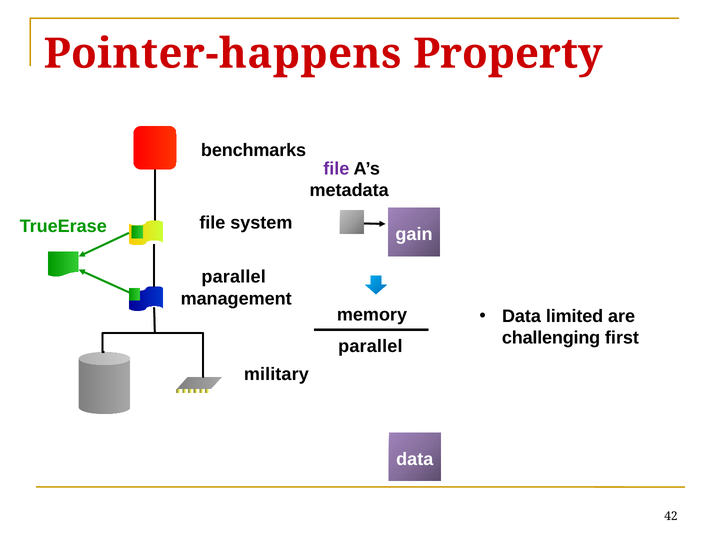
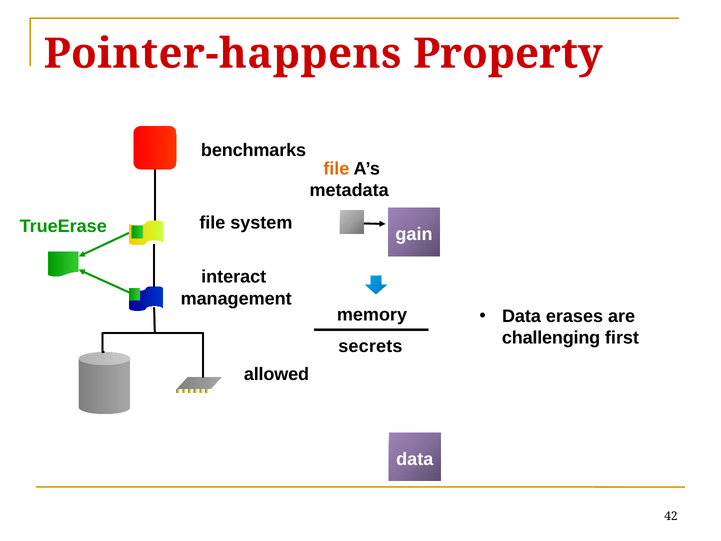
file at (336, 169) colour: purple -> orange
parallel at (234, 277): parallel -> interact
limited: limited -> erases
parallel at (370, 346): parallel -> secrets
military: military -> allowed
